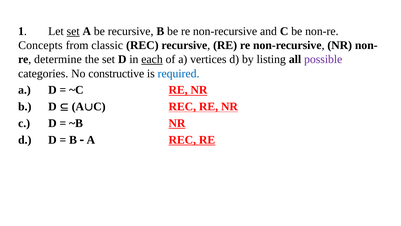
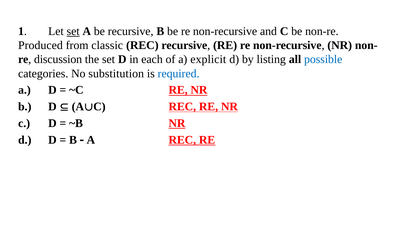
Concepts: Concepts -> Produced
determine: determine -> discussion
each underline: present -> none
vertices: vertices -> explicit
possible colour: purple -> blue
constructive: constructive -> substitution
